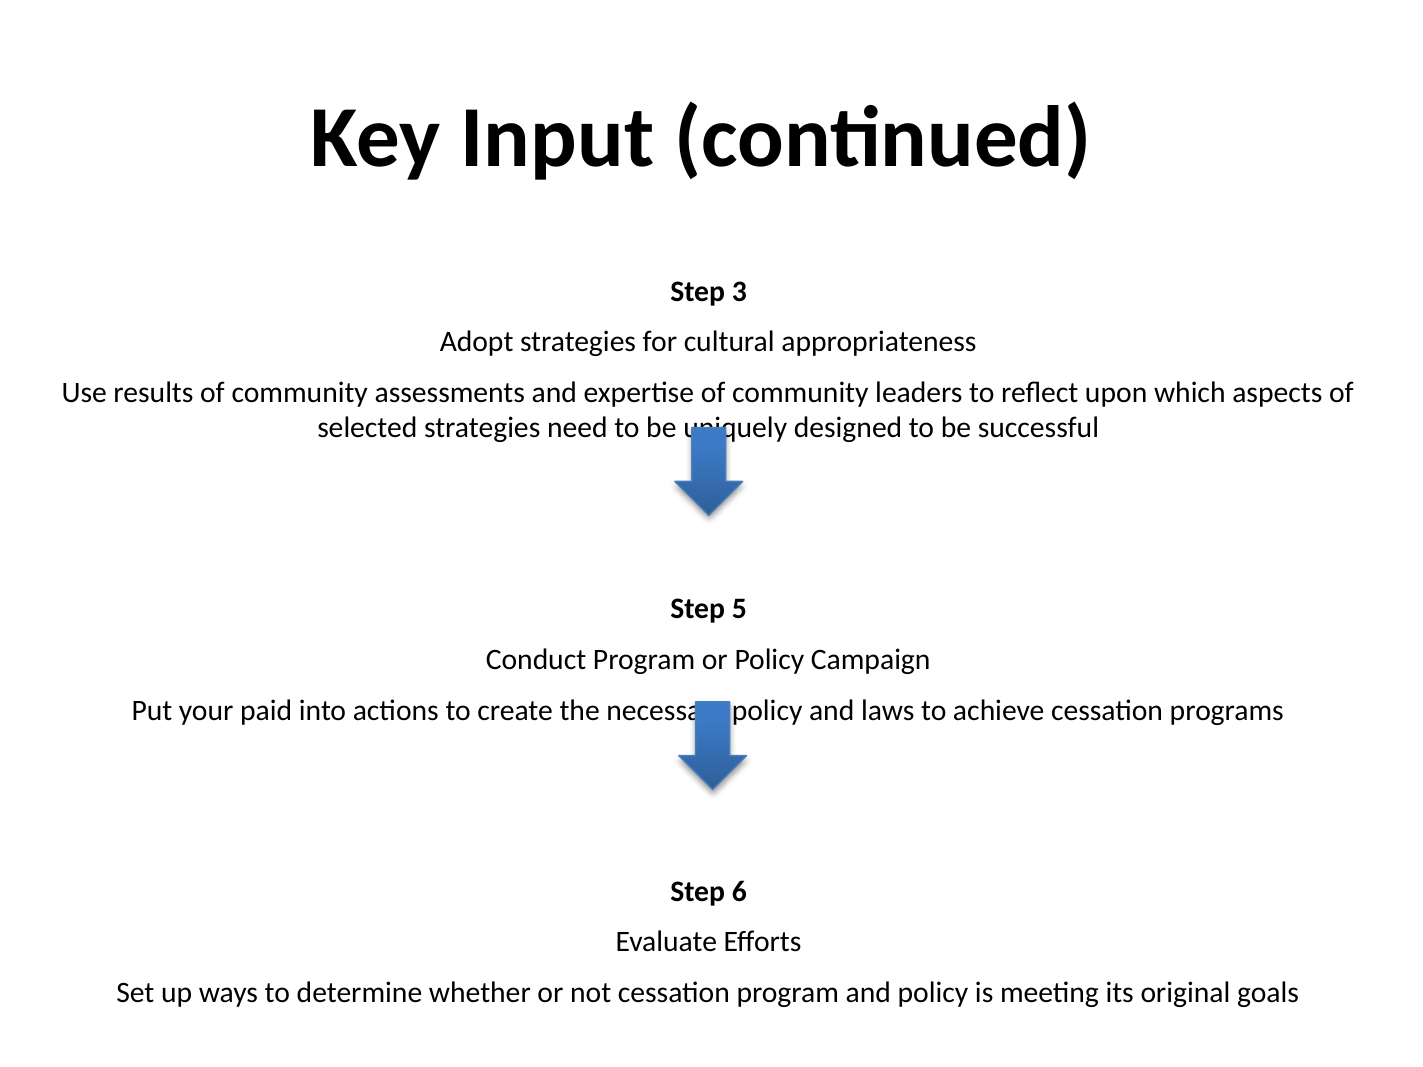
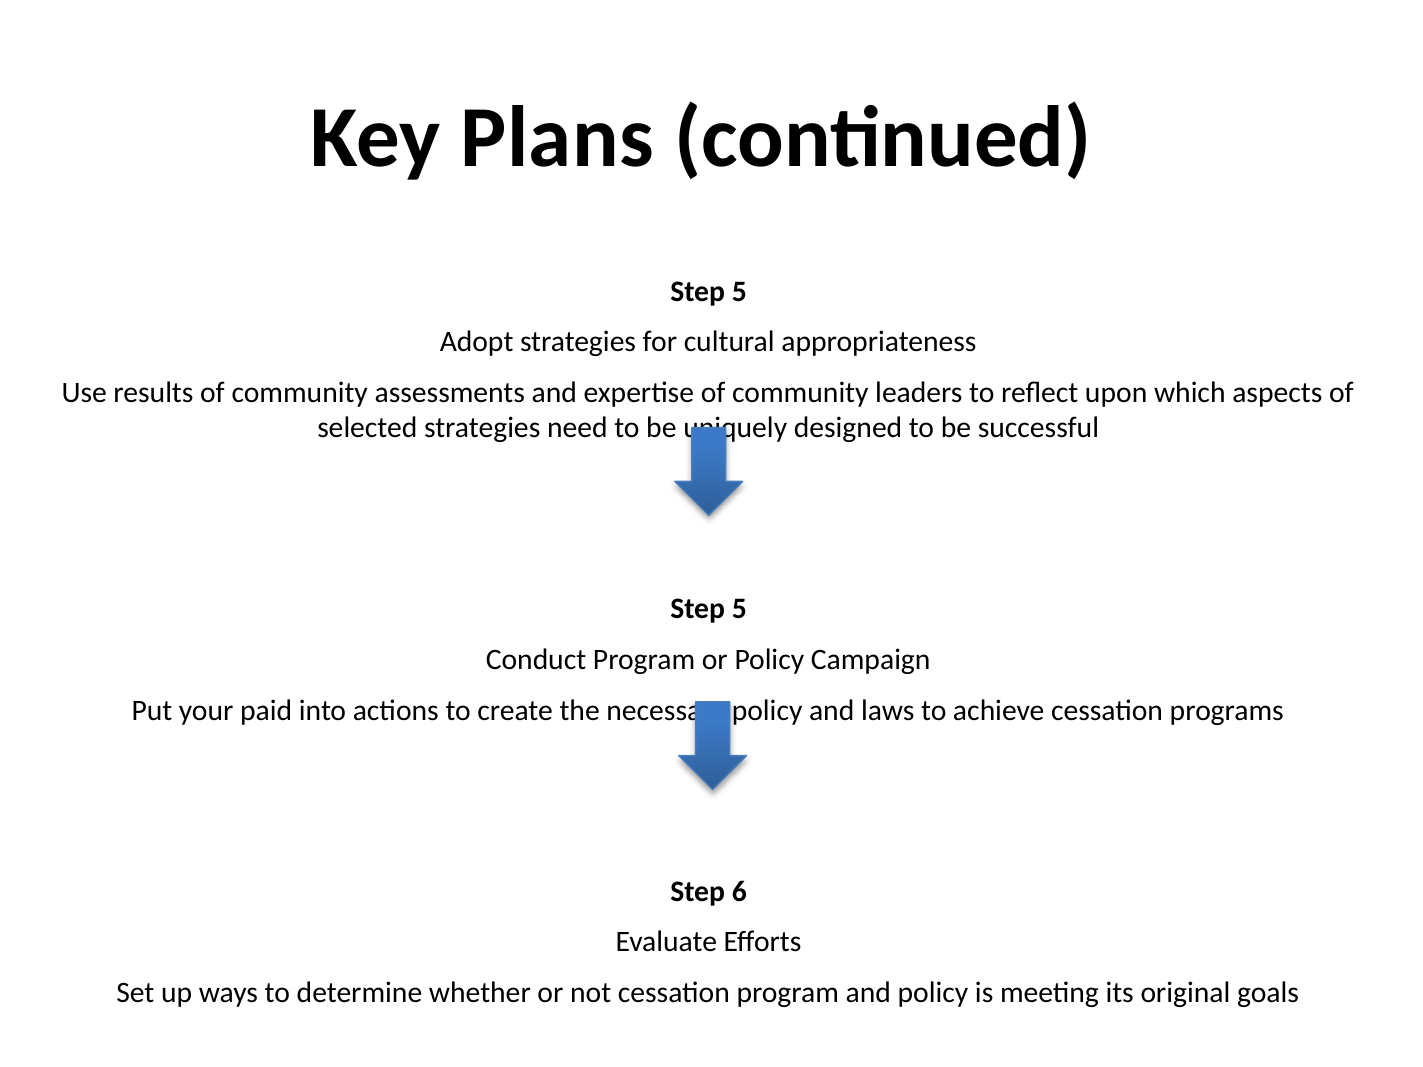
Input: Input -> Plans
3 at (739, 291): 3 -> 5
